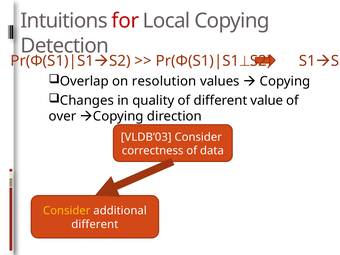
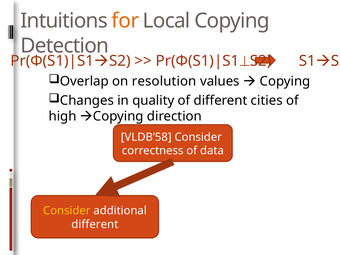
for colour: red -> orange
value: value -> cities
over: over -> high
VLDB’03: VLDB’03 -> VLDB’58
